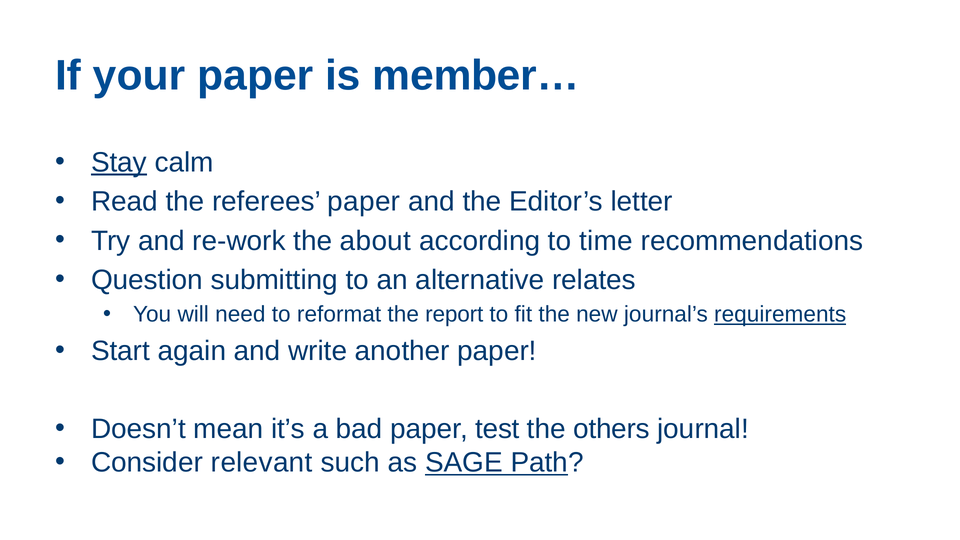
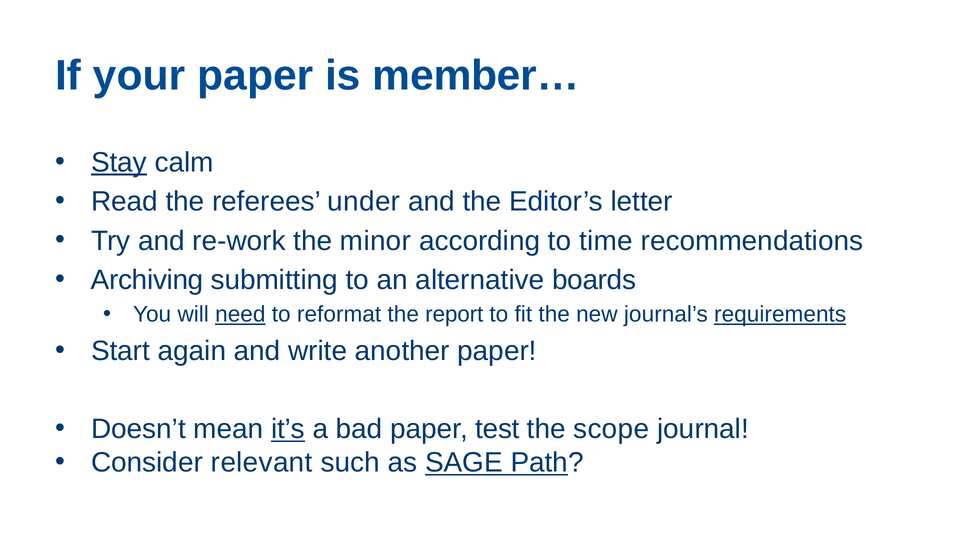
referees paper: paper -> under
about: about -> minor
Question: Question -> Archiving
relates: relates -> boards
need underline: none -> present
it’s underline: none -> present
others: others -> scope
